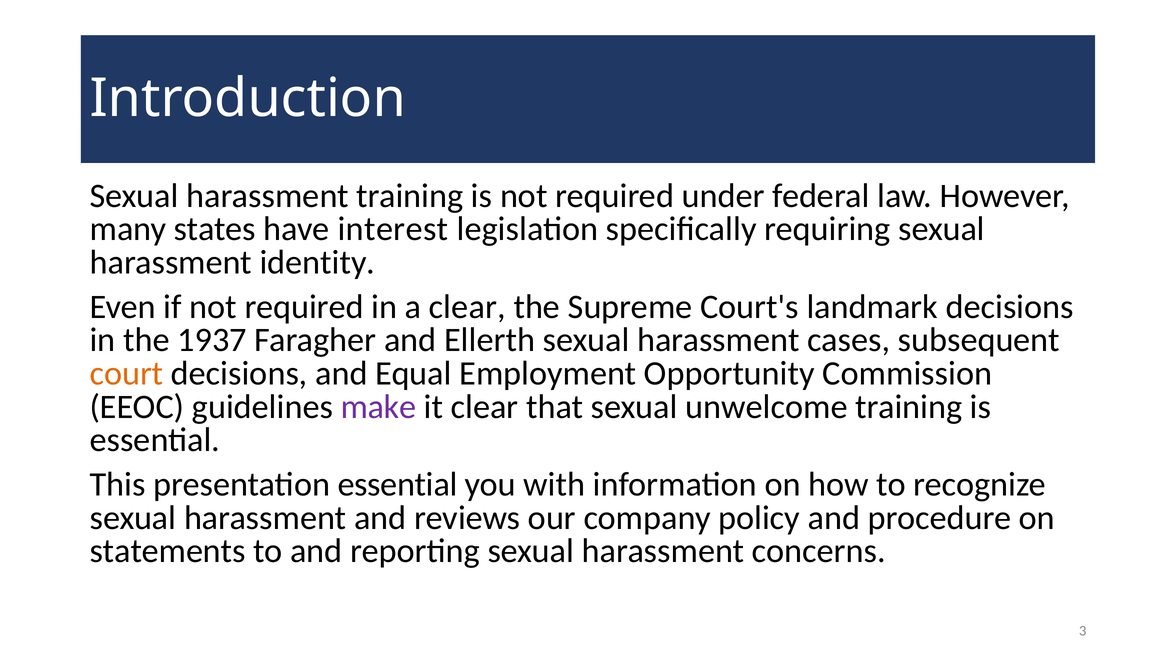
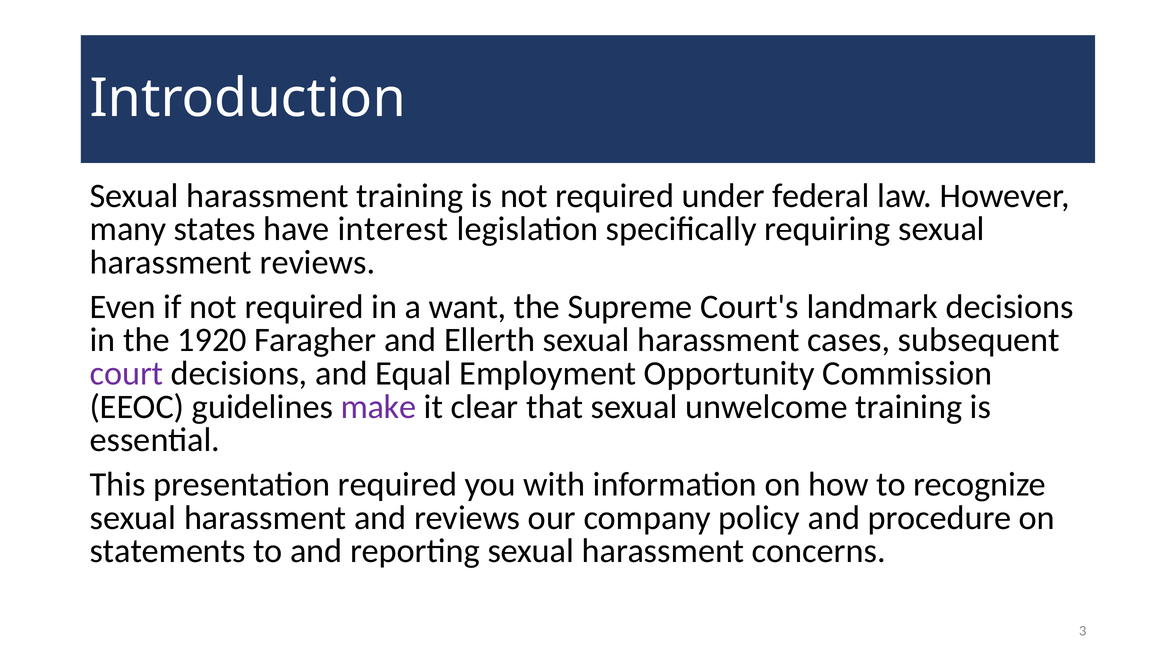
harassment identity: identity -> reviews
a clear: clear -> want
1937: 1937 -> 1920
court colour: orange -> purple
presentation essential: essential -> required
